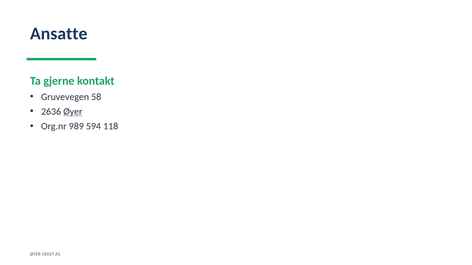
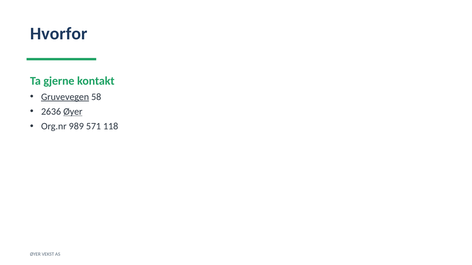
Ansatte: Ansatte -> Hvorfor
Gruvevegen underline: none -> present
594: 594 -> 571
